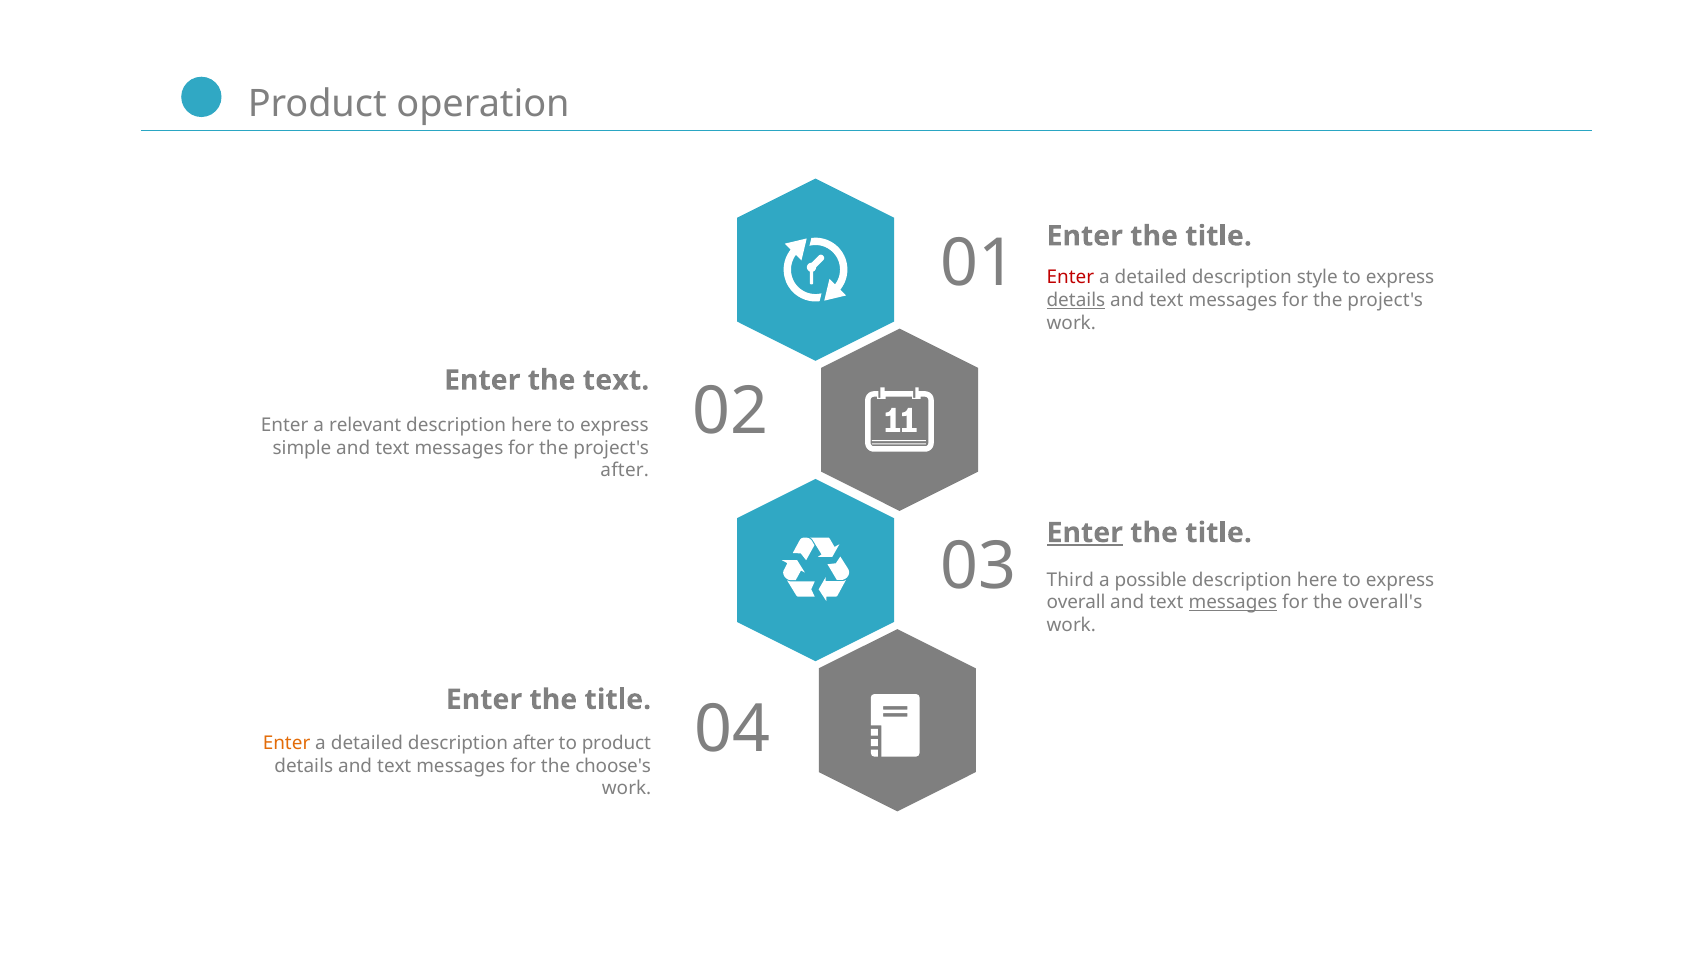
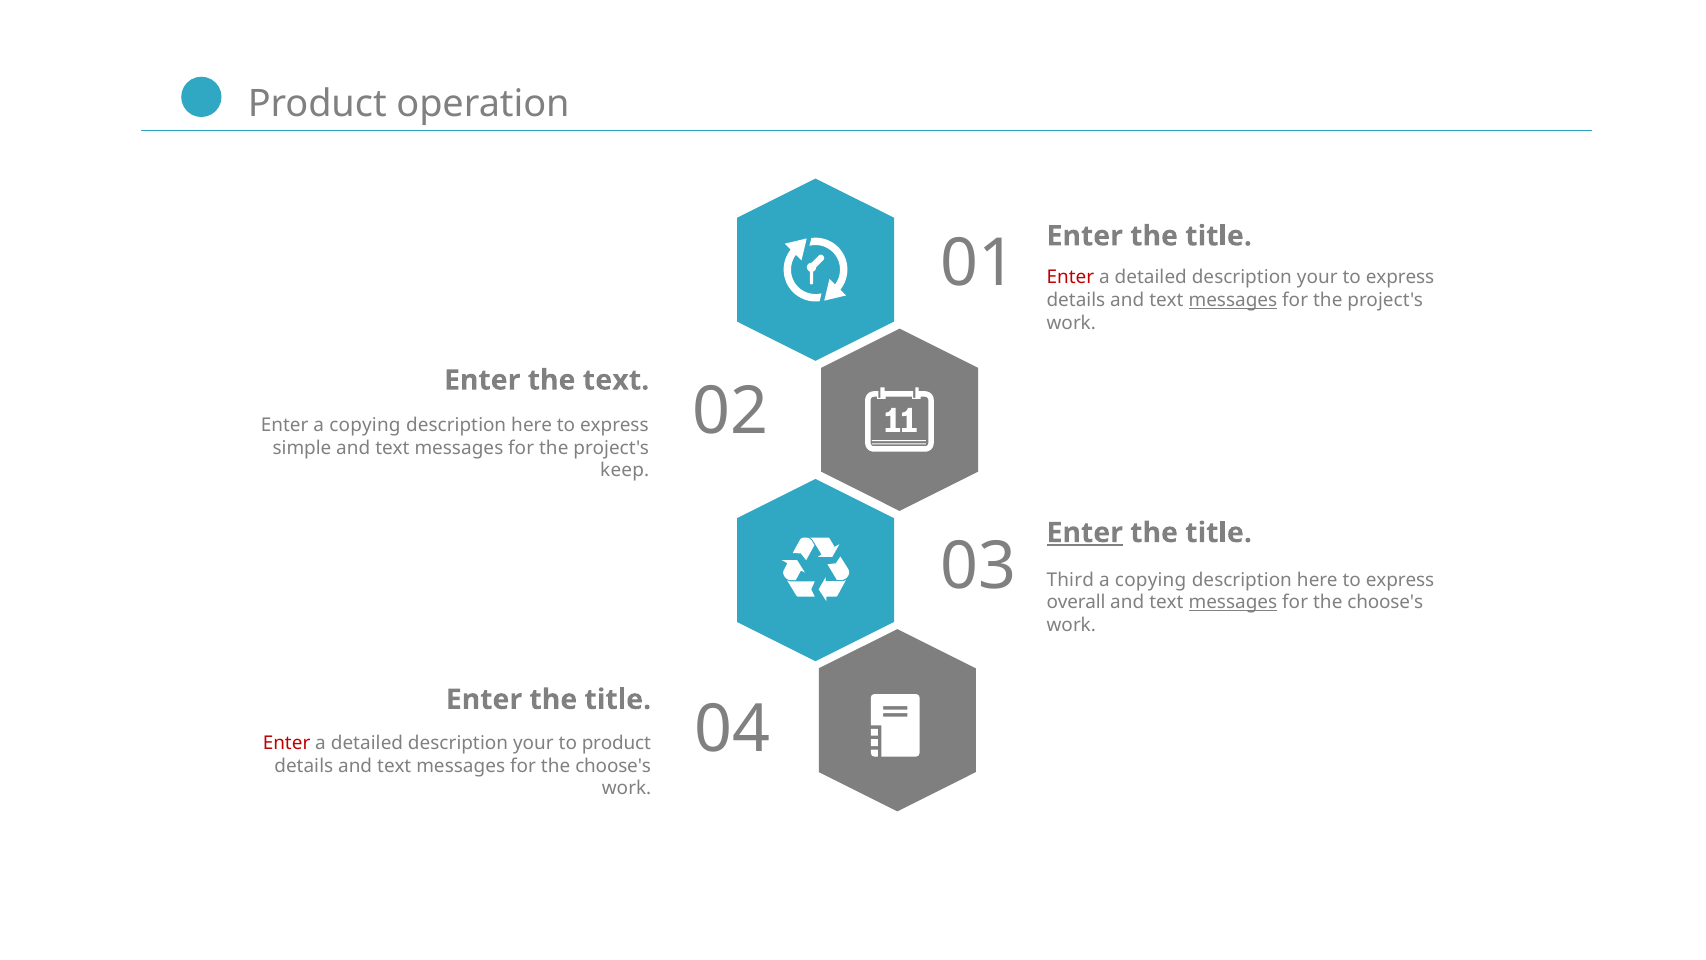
style at (1317, 277): style -> your
details at (1076, 300) underline: present -> none
messages at (1233, 300) underline: none -> present
Enter a relevant: relevant -> copying
after at (625, 471): after -> keep
possible at (1151, 580): possible -> copying
overall's at (1385, 602): overall's -> choose's
Enter at (287, 743) colour: orange -> red
after at (534, 743): after -> your
